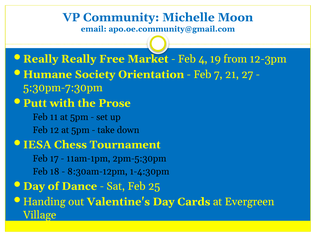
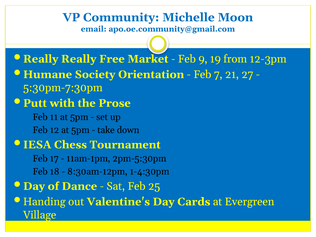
4: 4 -> 9
